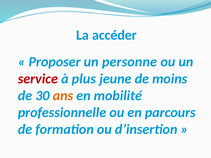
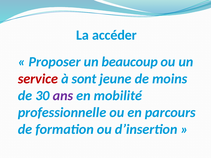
personne: personne -> beaucoup
plus: plus -> sont
ans colour: orange -> purple
